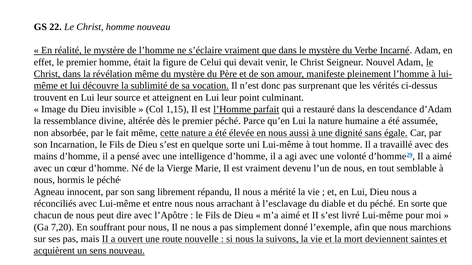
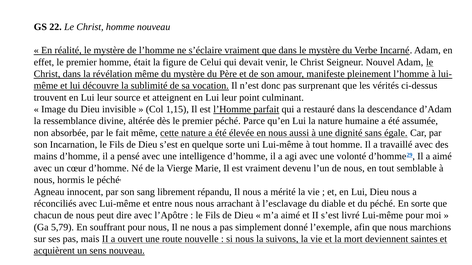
7,20: 7,20 -> 5,79
